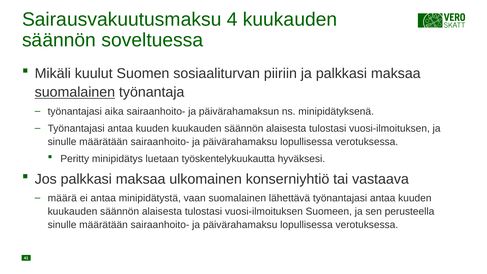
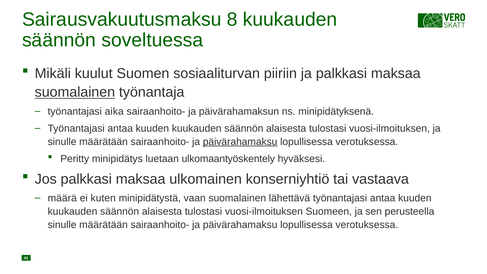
4: 4 -> 8
päivärahamaksu at (240, 142) underline: none -> present
työskentelykuukautta: työskentelykuukautta -> ulkomaantyöskentely
ei antaa: antaa -> kuten
